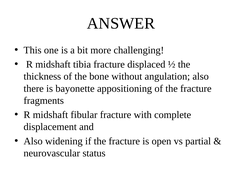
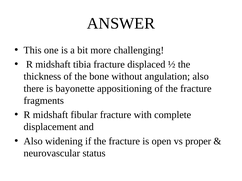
partial: partial -> proper
